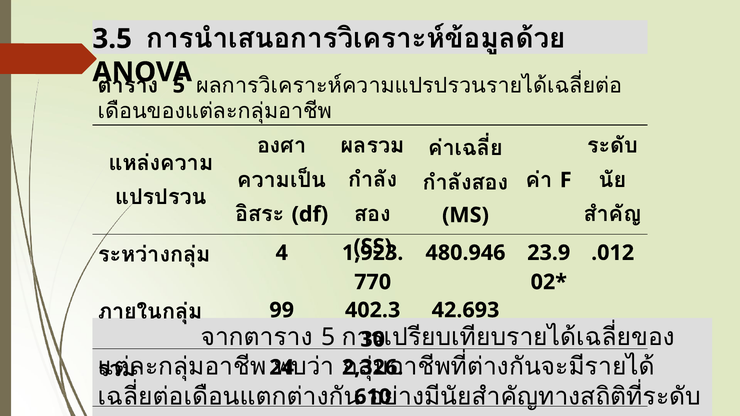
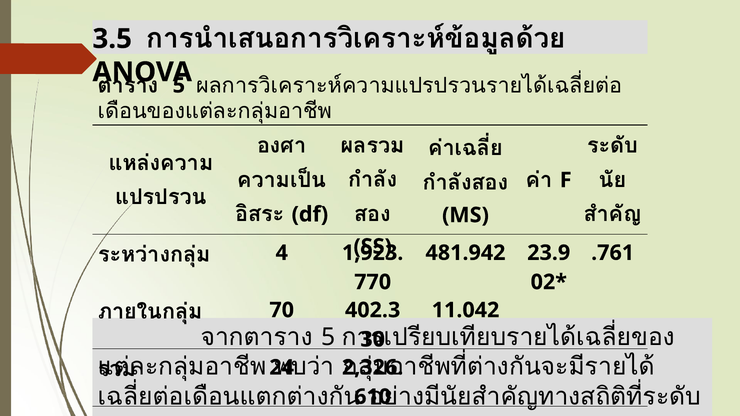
480.946: 480.946 -> 481.942
.012: .012 -> .761
42.693: 42.693 -> 11.042
99: 99 -> 70
